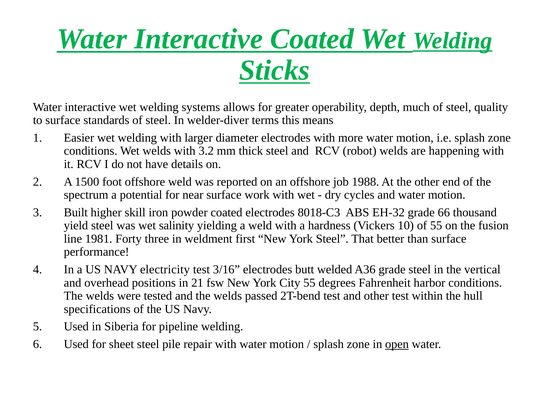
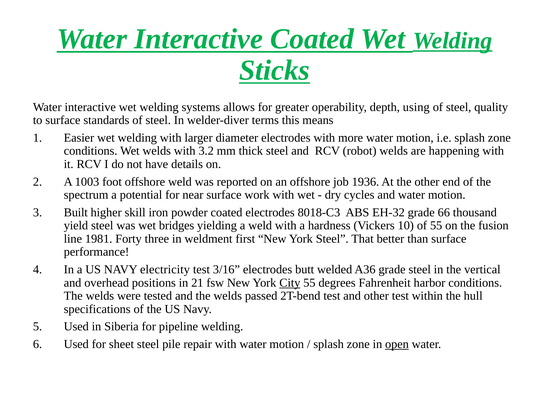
much: much -> using
1500: 1500 -> 1003
1988: 1988 -> 1936
salinity: salinity -> bridges
City underline: none -> present
